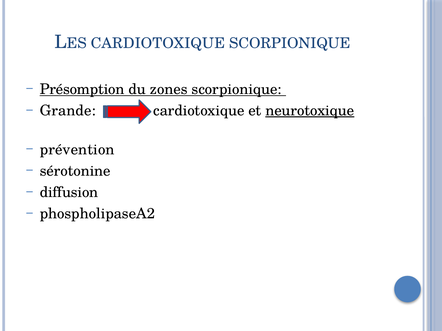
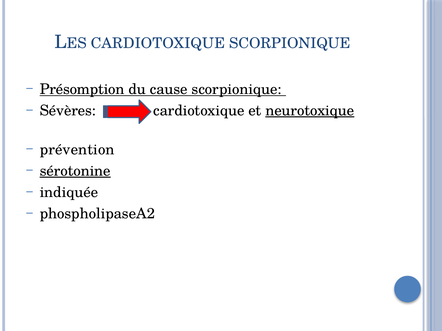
zones: zones -> cause
Grande: Grande -> Sévères
sérotonine underline: none -> present
diffusion: diffusion -> indiquée
